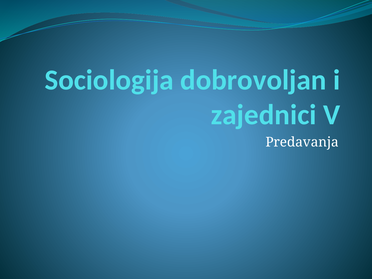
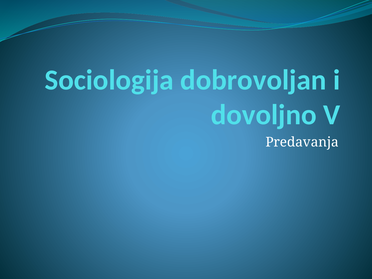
zajednici: zajednici -> dovoljno
